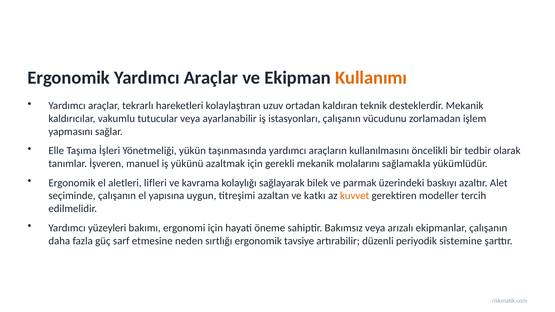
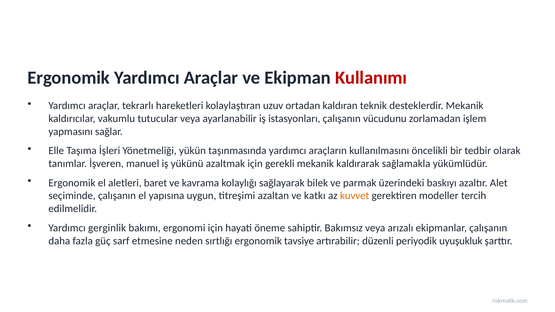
Kullanımı colour: orange -> red
molalarını: molalarını -> kaldırarak
lifleri: lifleri -> baret
yüzeyleri: yüzeyleri -> gerginlik
sistemine: sistemine -> uyuşukluk
